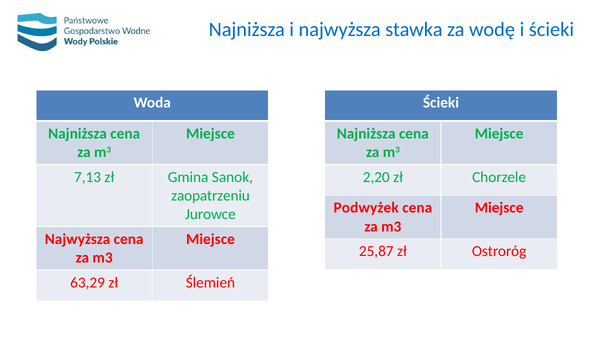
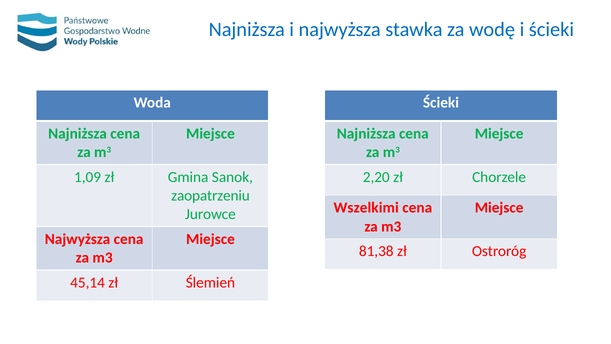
7,13: 7,13 -> 1,09
Podwyżek: Podwyżek -> Wszelkimi
25,87: 25,87 -> 81,38
63,29: 63,29 -> 45,14
